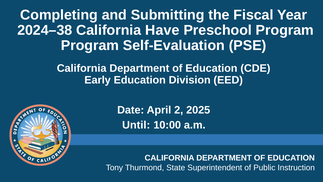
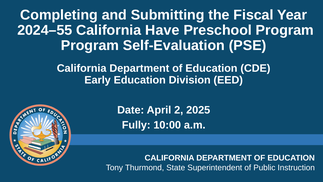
2024–38: 2024–38 -> 2024–55
Until: Until -> Fully
